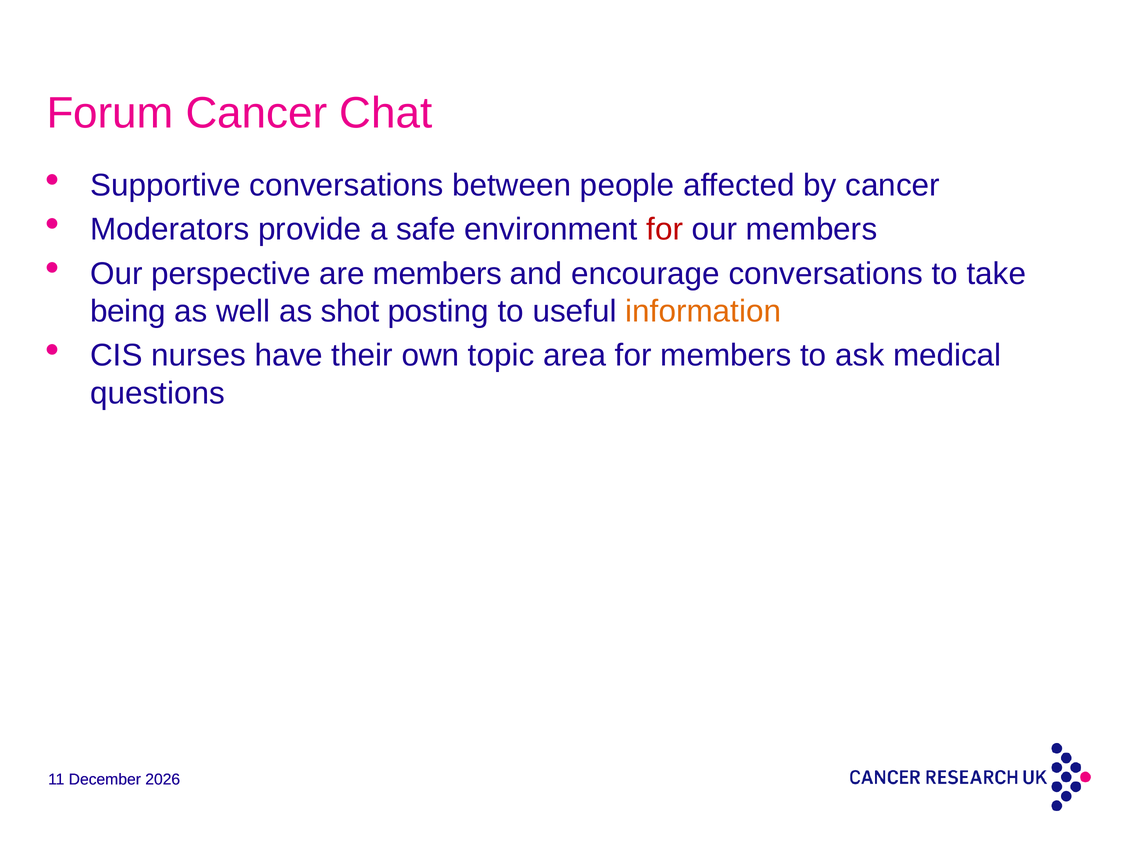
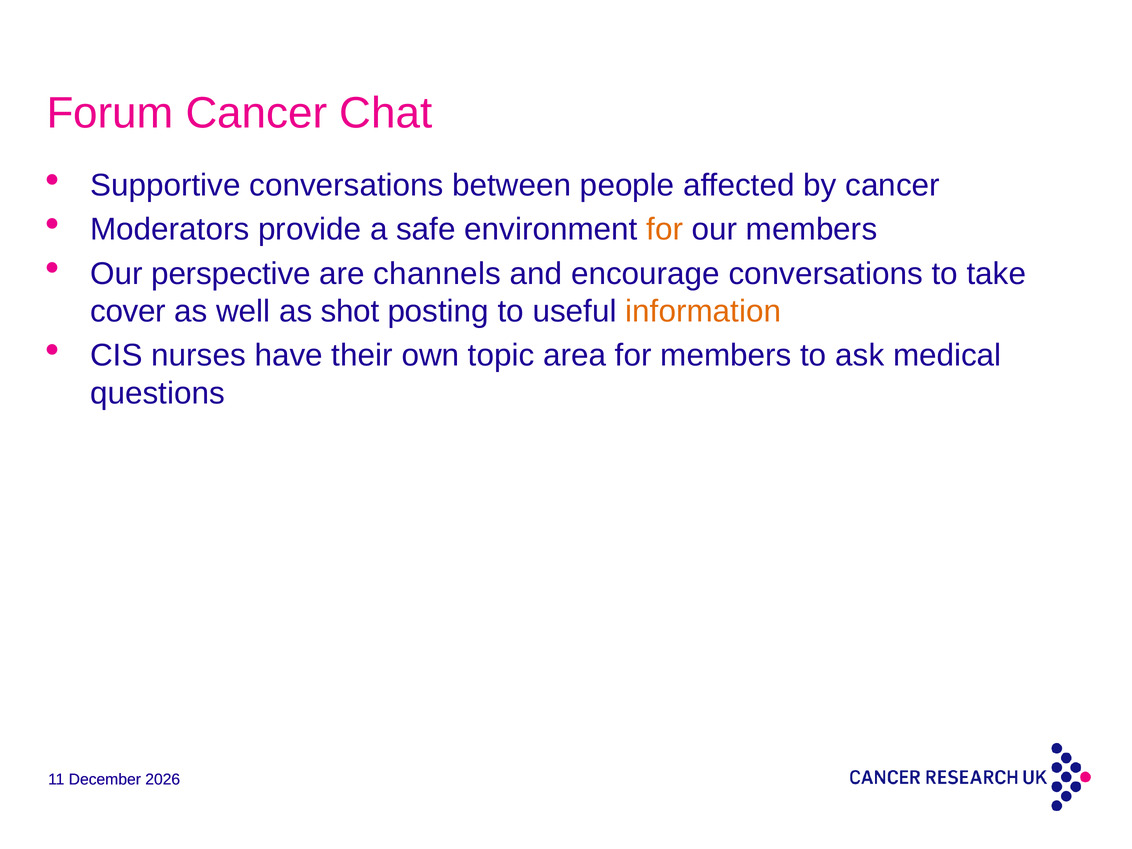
for at (665, 230) colour: red -> orange
are members: members -> channels
being: being -> cover
